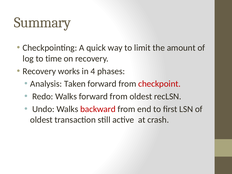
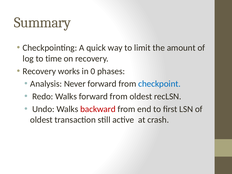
4: 4 -> 0
Taken: Taken -> Never
checkpoint colour: red -> blue
